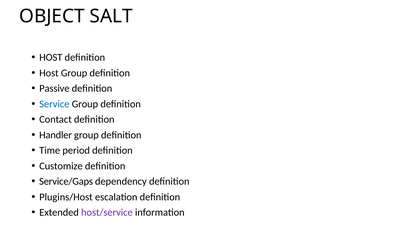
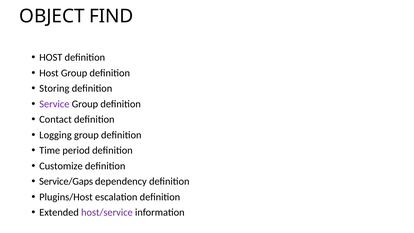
SALT: SALT -> FIND
Passive: Passive -> Storing
Service colour: blue -> purple
Handler: Handler -> Logging
